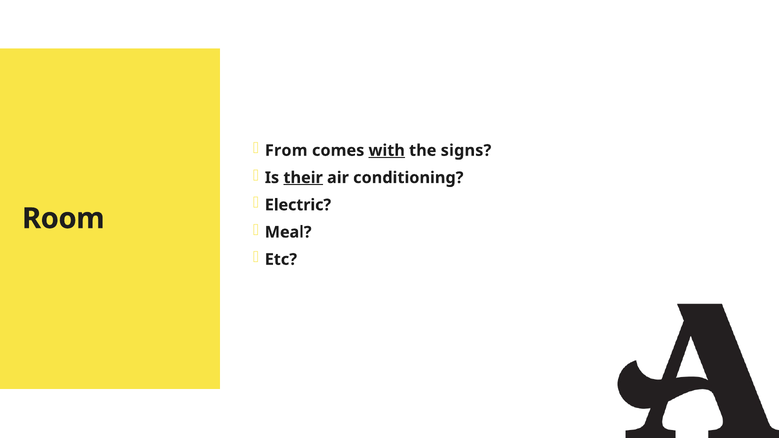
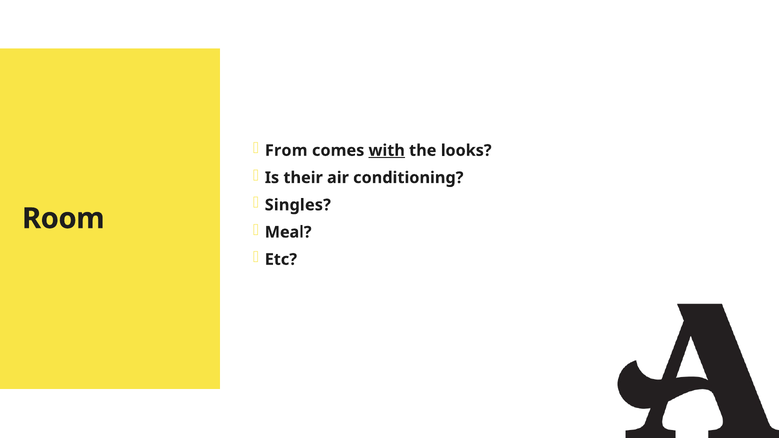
signs: signs -> looks
their underline: present -> none
Electric: Electric -> Singles
